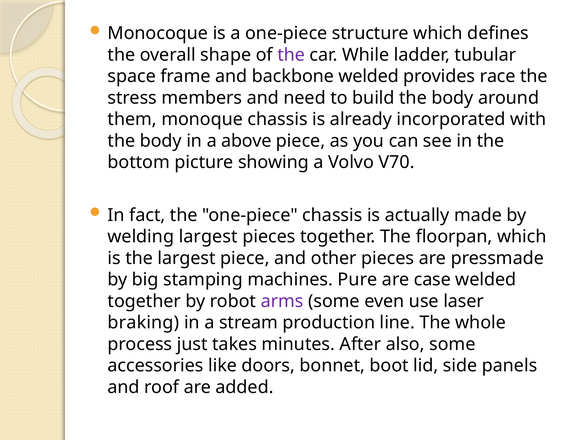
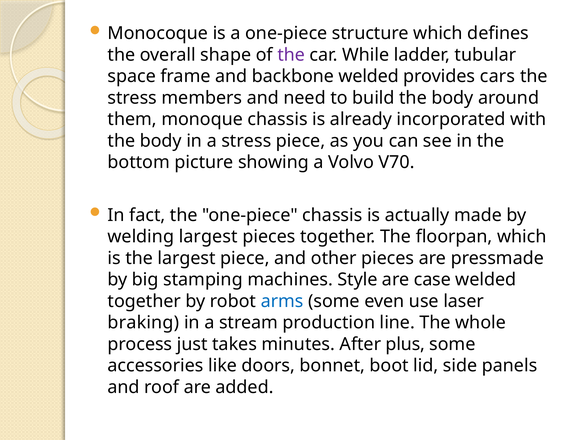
race: race -> cars
a above: above -> stress
Pure: Pure -> Style
arms colour: purple -> blue
also: also -> plus
